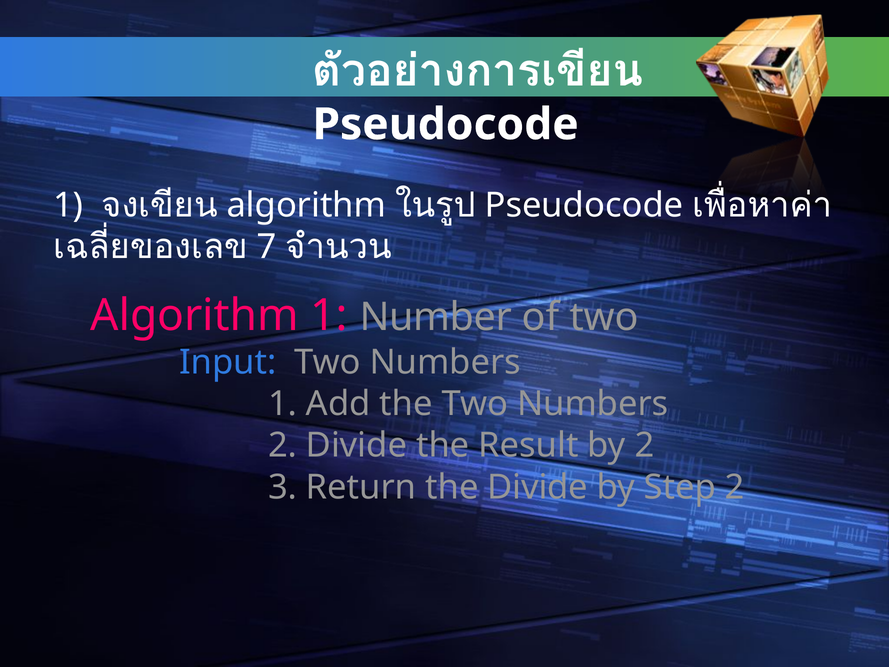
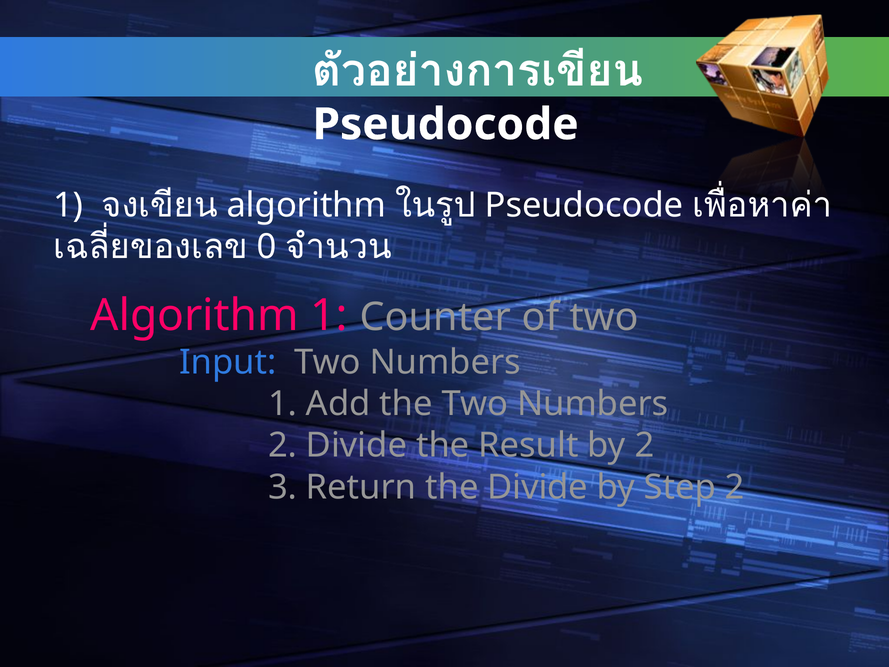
7: 7 -> 0
Number: Number -> Counter
